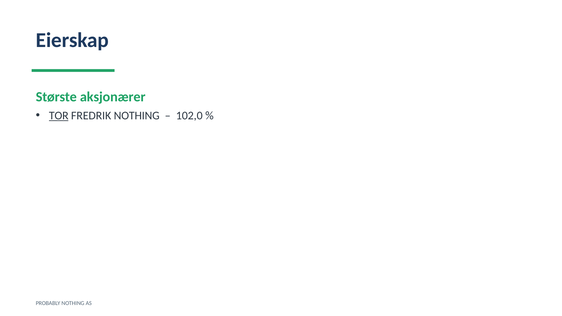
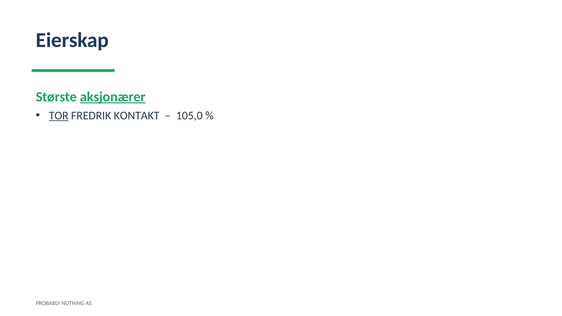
aksjonærer underline: none -> present
FREDRIK NOTHING: NOTHING -> KONTAKT
102,0: 102,0 -> 105,0
